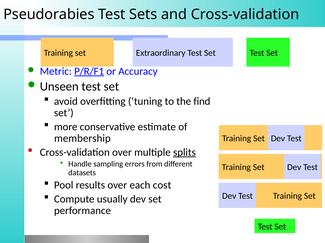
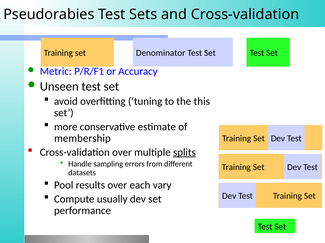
Extraordinary: Extraordinary -> Denominator
P/R/F1 underline: present -> none
find: find -> this
cost: cost -> vary
